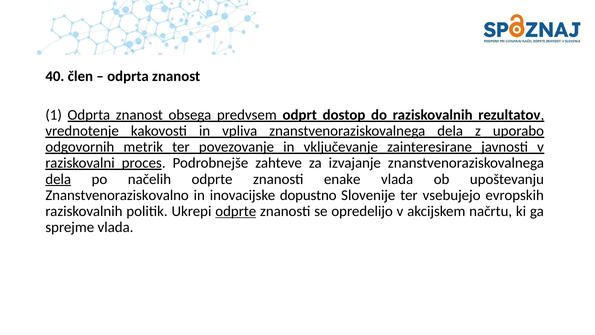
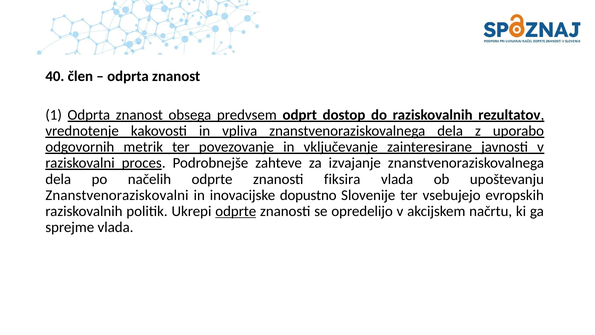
dela at (58, 179) underline: present -> none
enake: enake -> fiksira
Znanstvenoraziskovalno: Znanstvenoraziskovalno -> Znanstvenoraziskovalni
